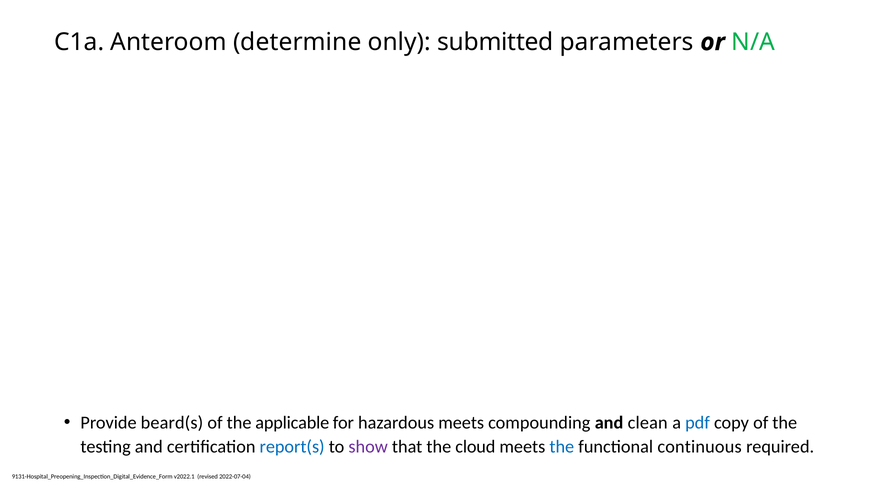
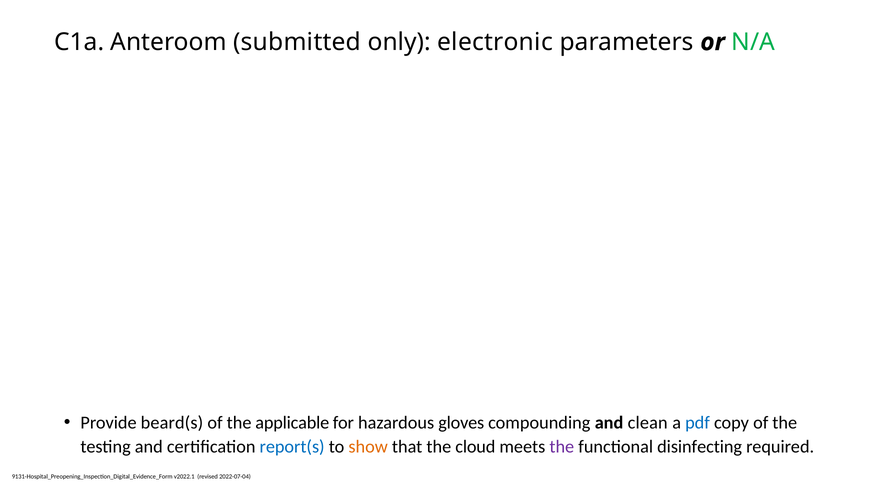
determine: determine -> submitted
submitted: submitted -> electronic
hazardous meets: meets -> gloves
show colour: purple -> orange
the at (562, 447) colour: blue -> purple
continuous: continuous -> disinfecting
